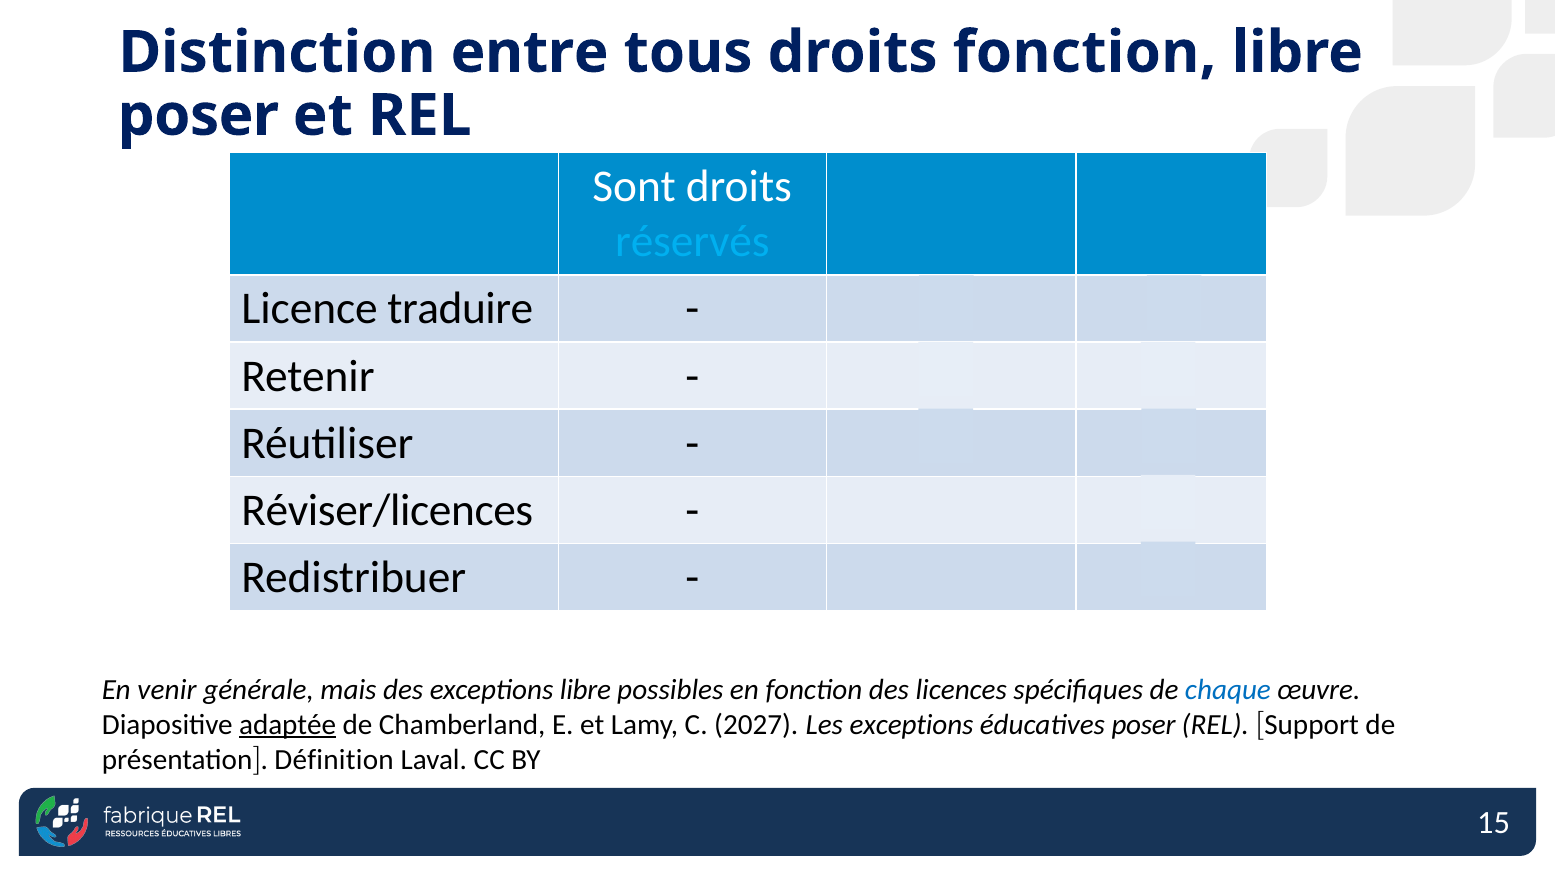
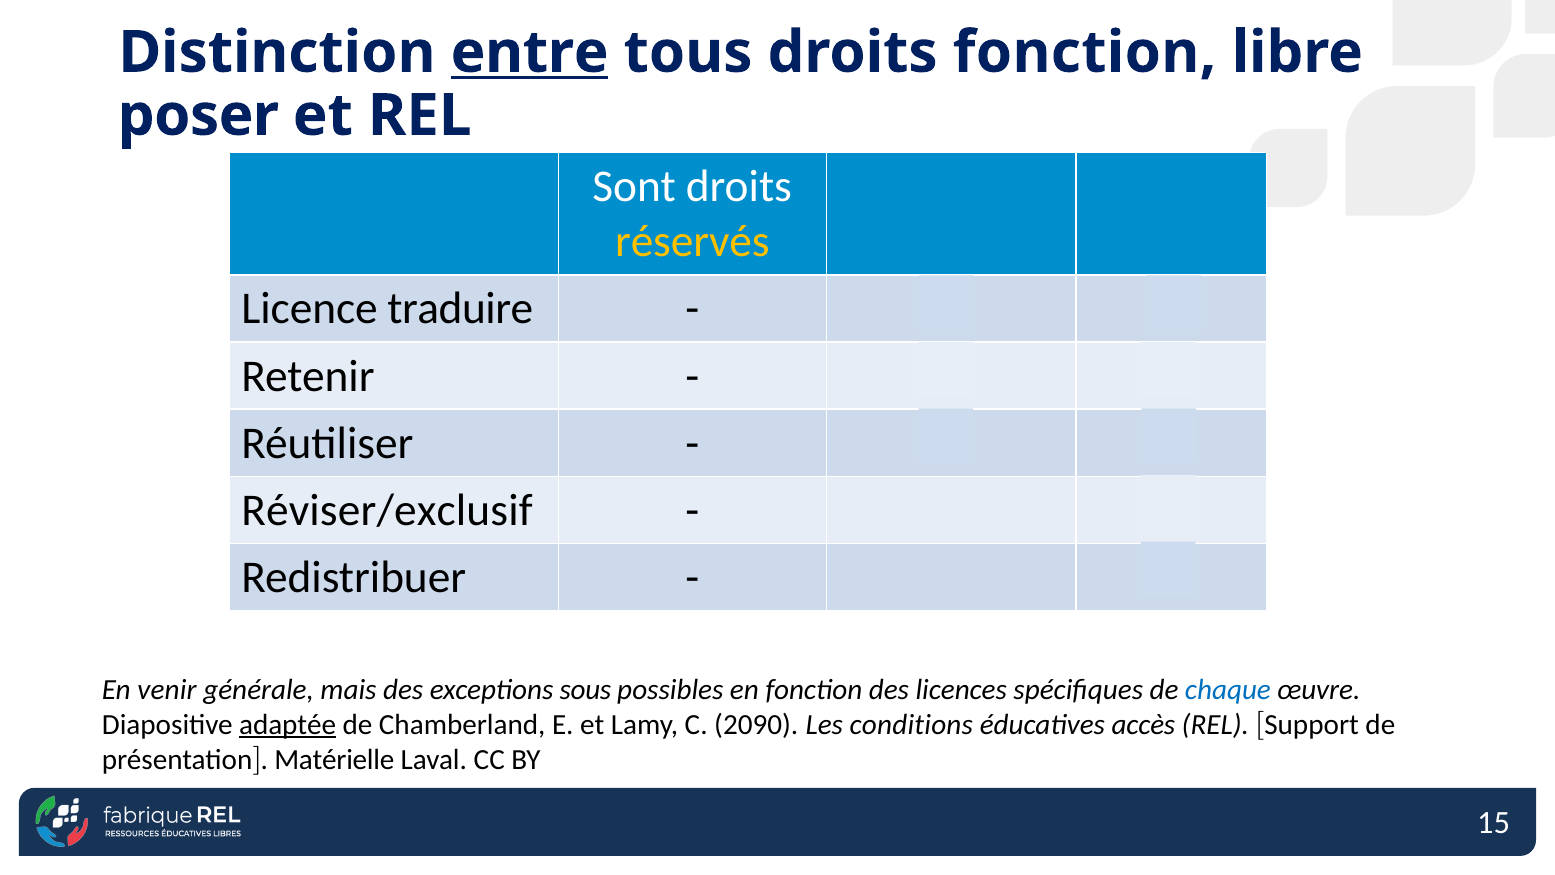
entre underline: none -> present
réservés colour: light blue -> yellow
Réviser/licences: Réviser/licences -> Réviser/exclusif
exceptions libre: libre -> sous
2027: 2027 -> 2090
Les exceptions: exceptions -> conditions
éducatives poser: poser -> accès
Définition: Définition -> Matérielle
